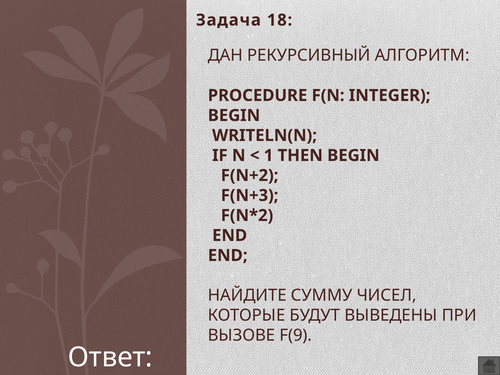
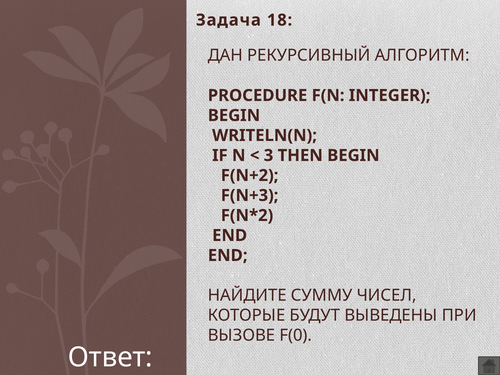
1: 1 -> 3
F(9: F(9 -> F(0
